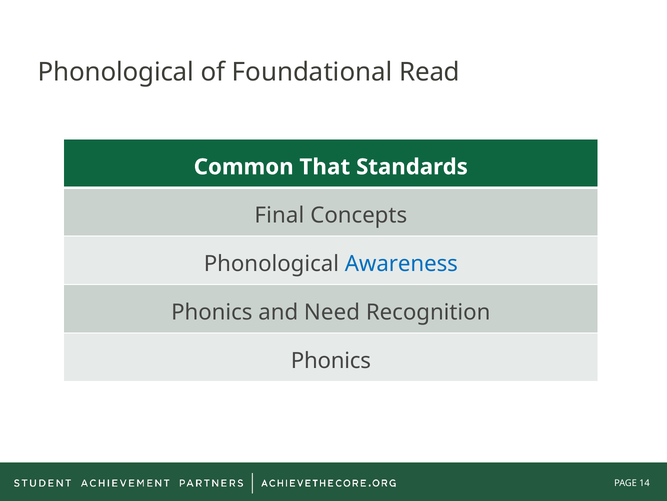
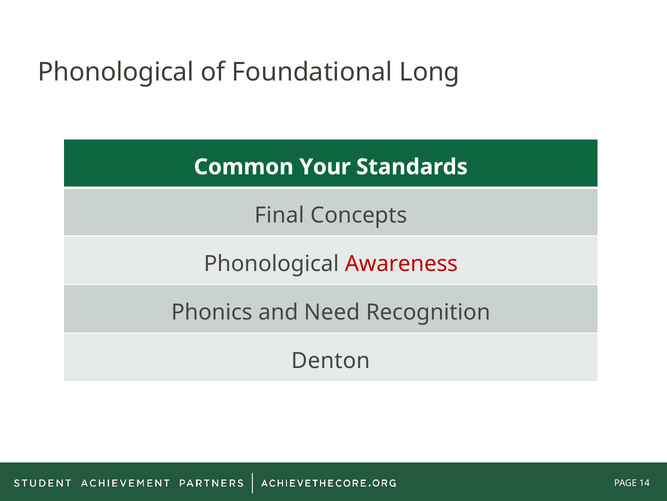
Read: Read -> Long
That: That -> Your
Awareness colour: blue -> red
Phonics at (331, 360): Phonics -> Denton
